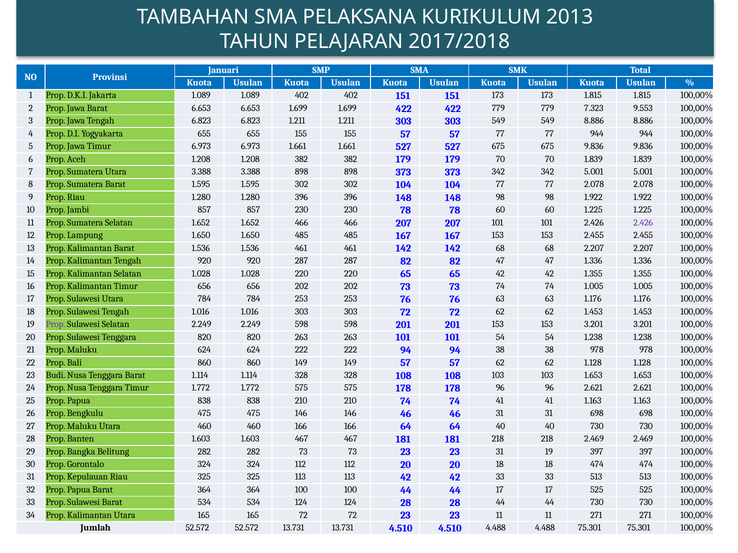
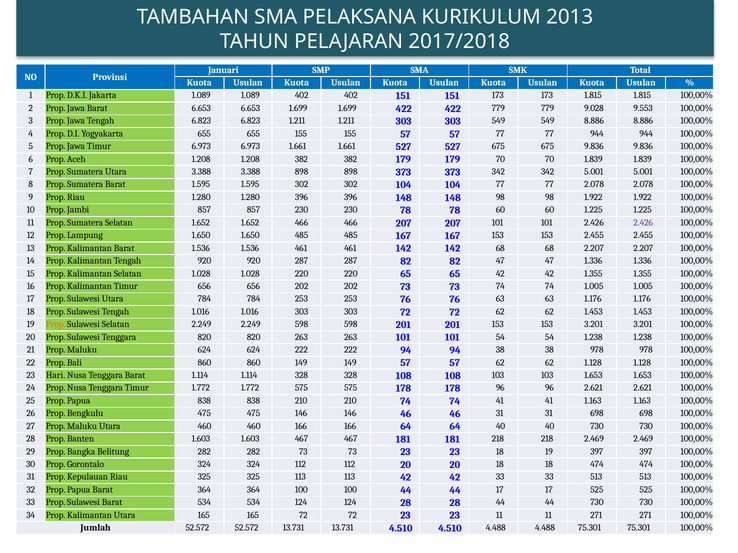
7.323: 7.323 -> 9.028
Prop at (56, 325) colour: purple -> orange
Budi: Budi -> Hari
23 31: 31 -> 18
